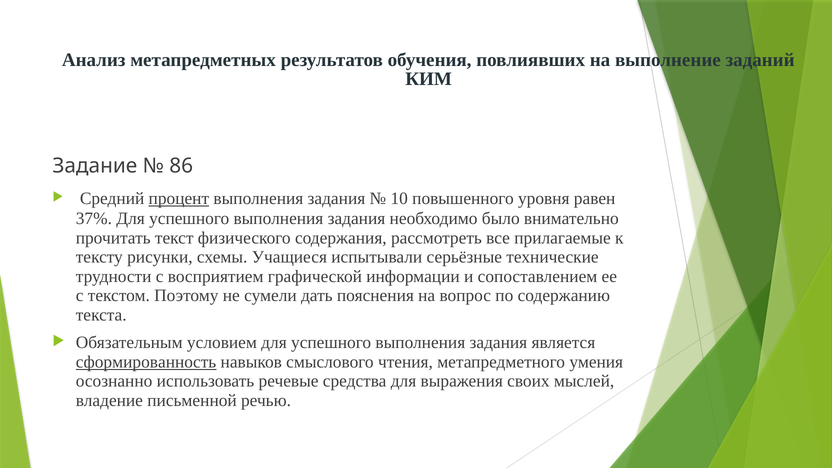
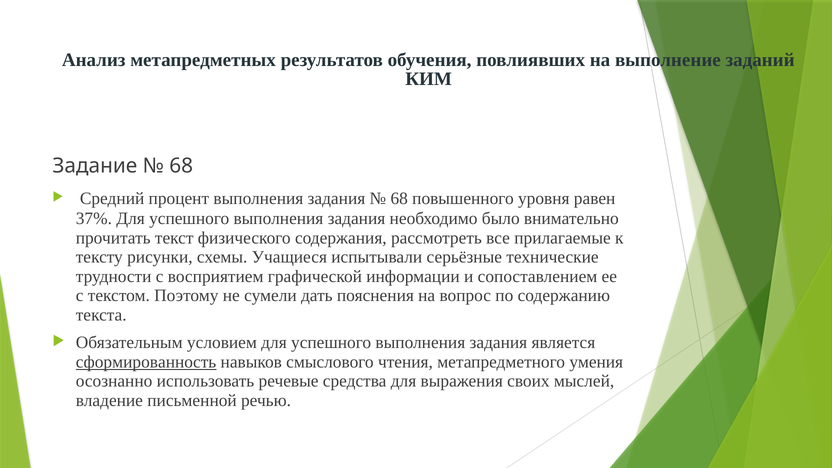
86 at (181, 166): 86 -> 68
процент underline: present -> none
10 at (399, 199): 10 -> 68
